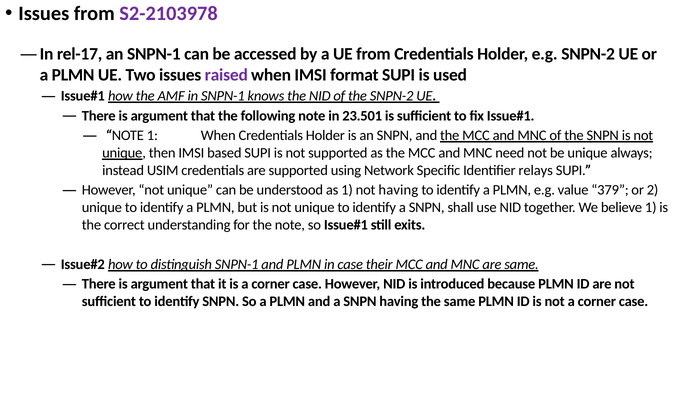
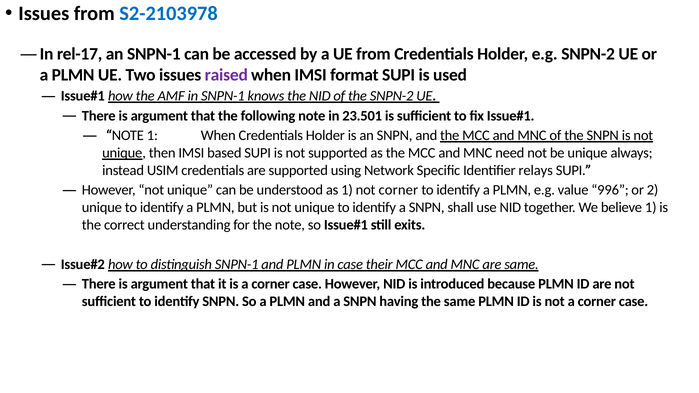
S2-2103978 colour: purple -> blue
not having: having -> corner
379: 379 -> 996
